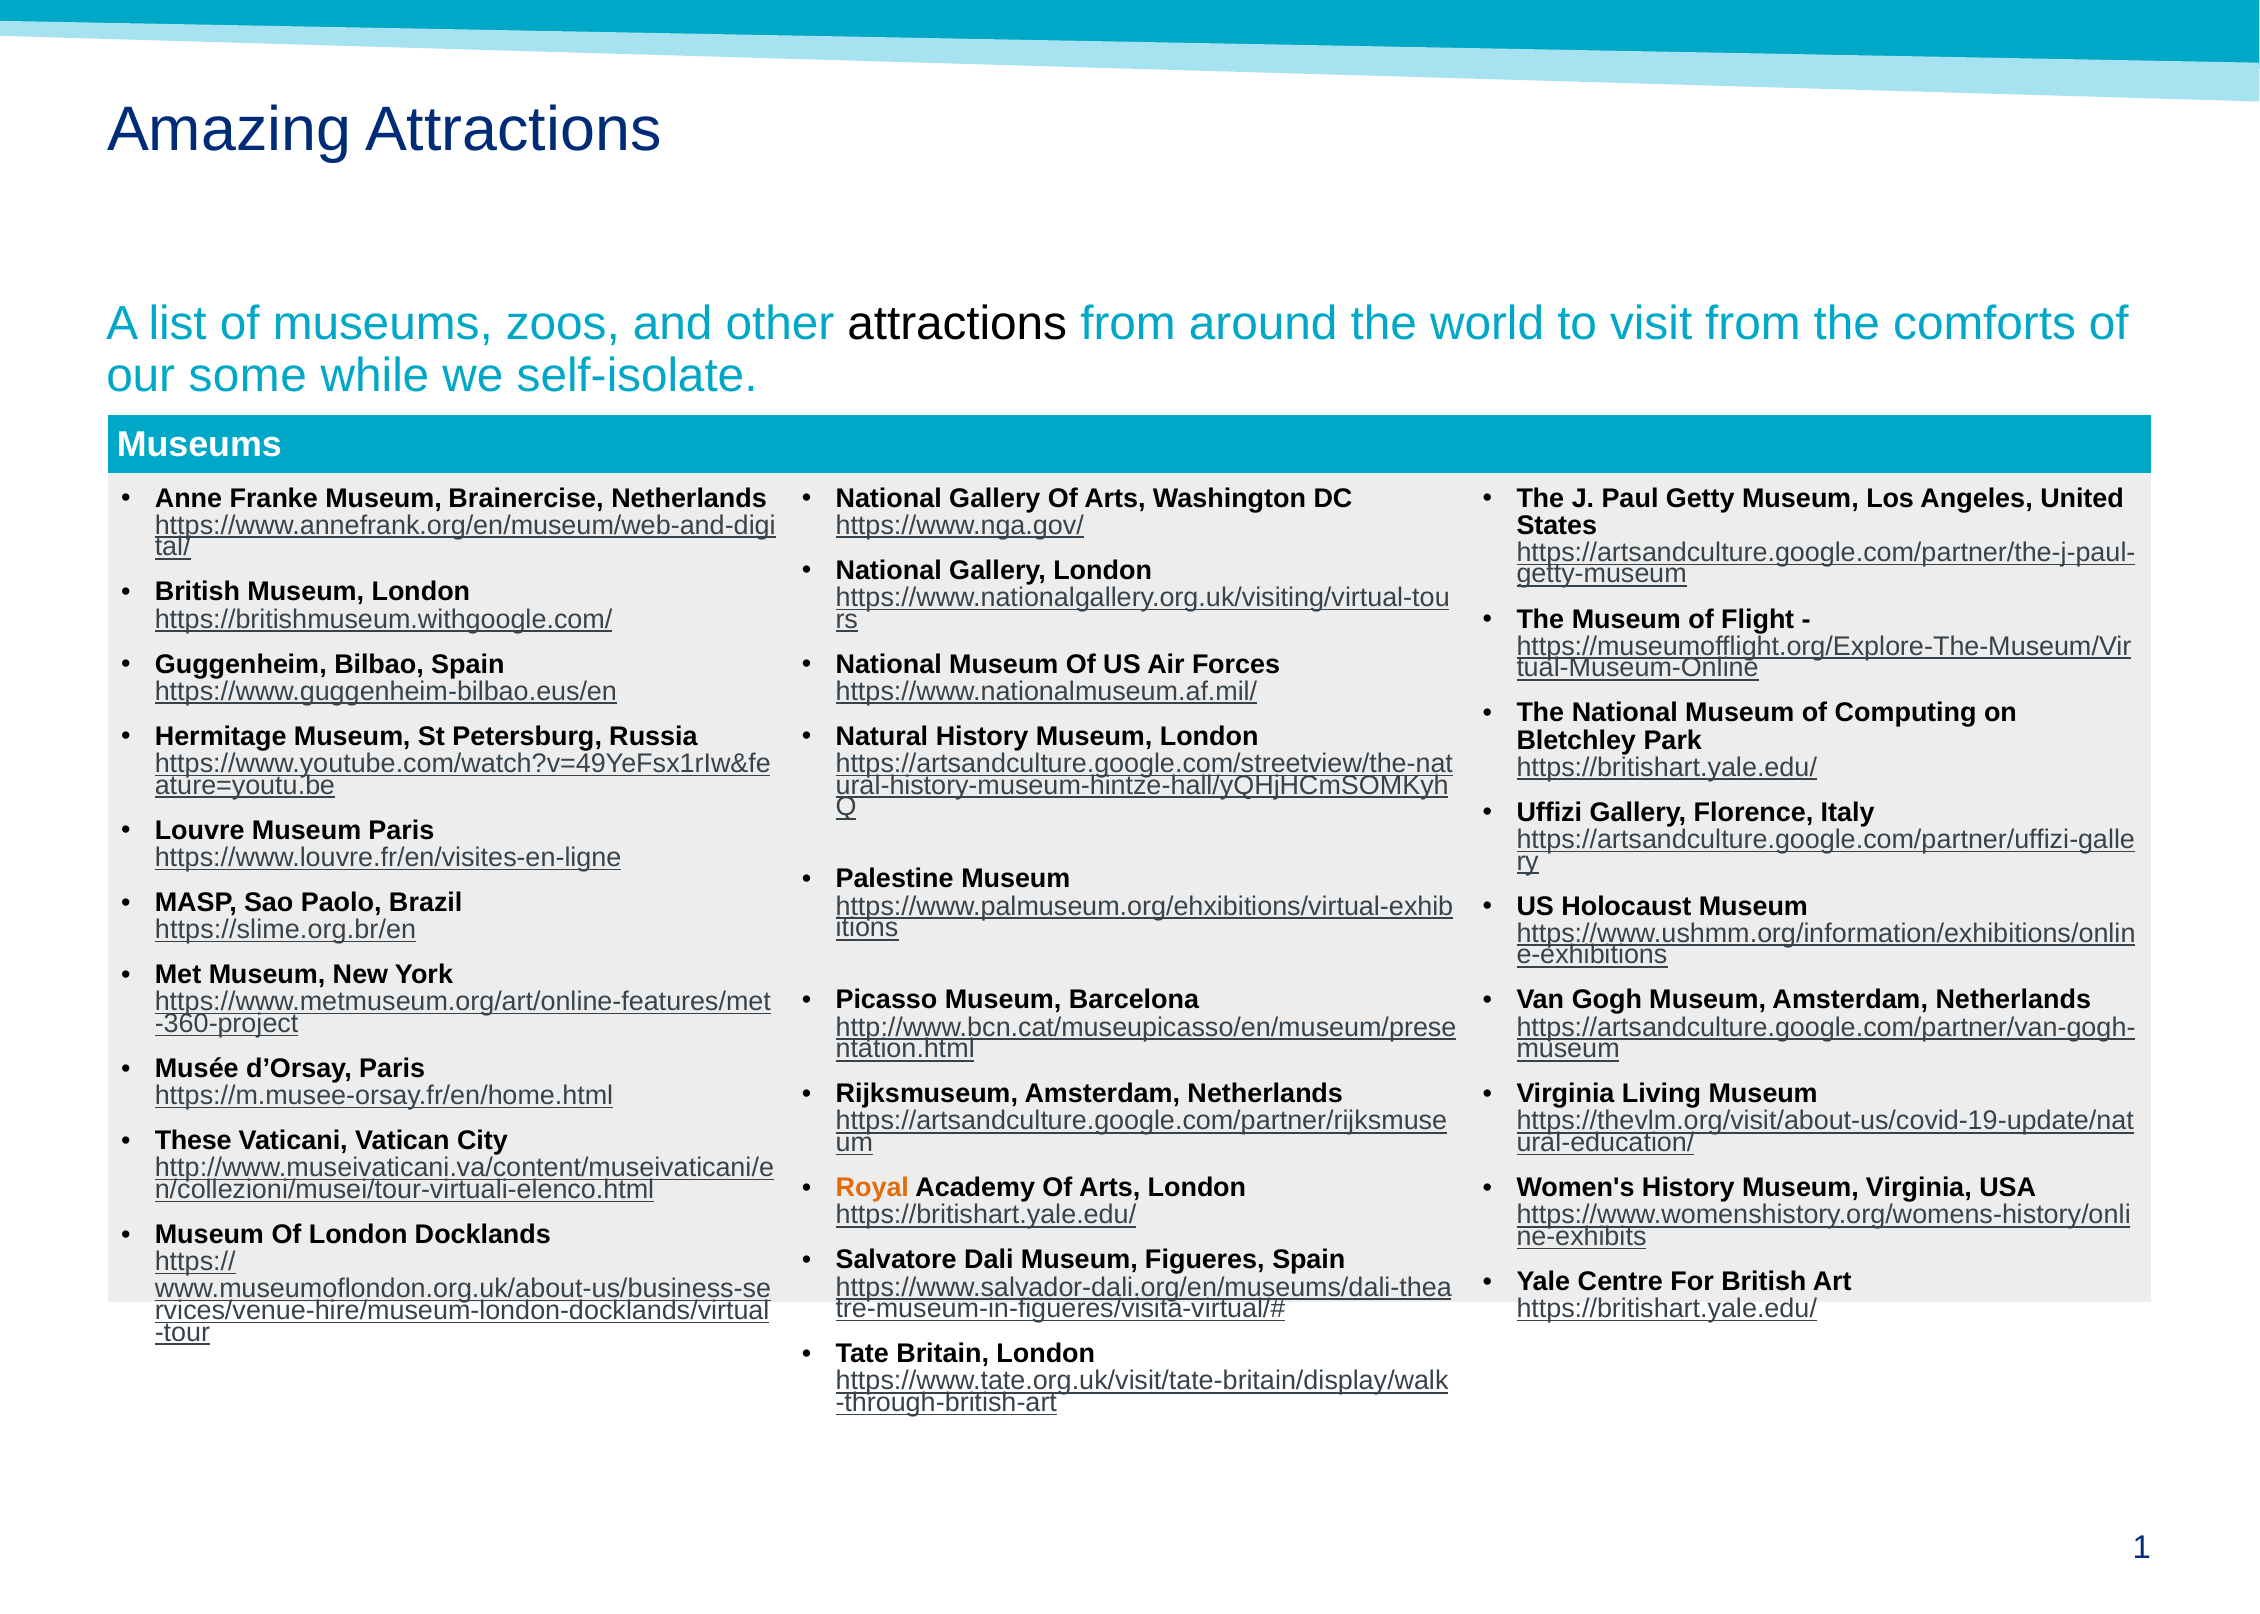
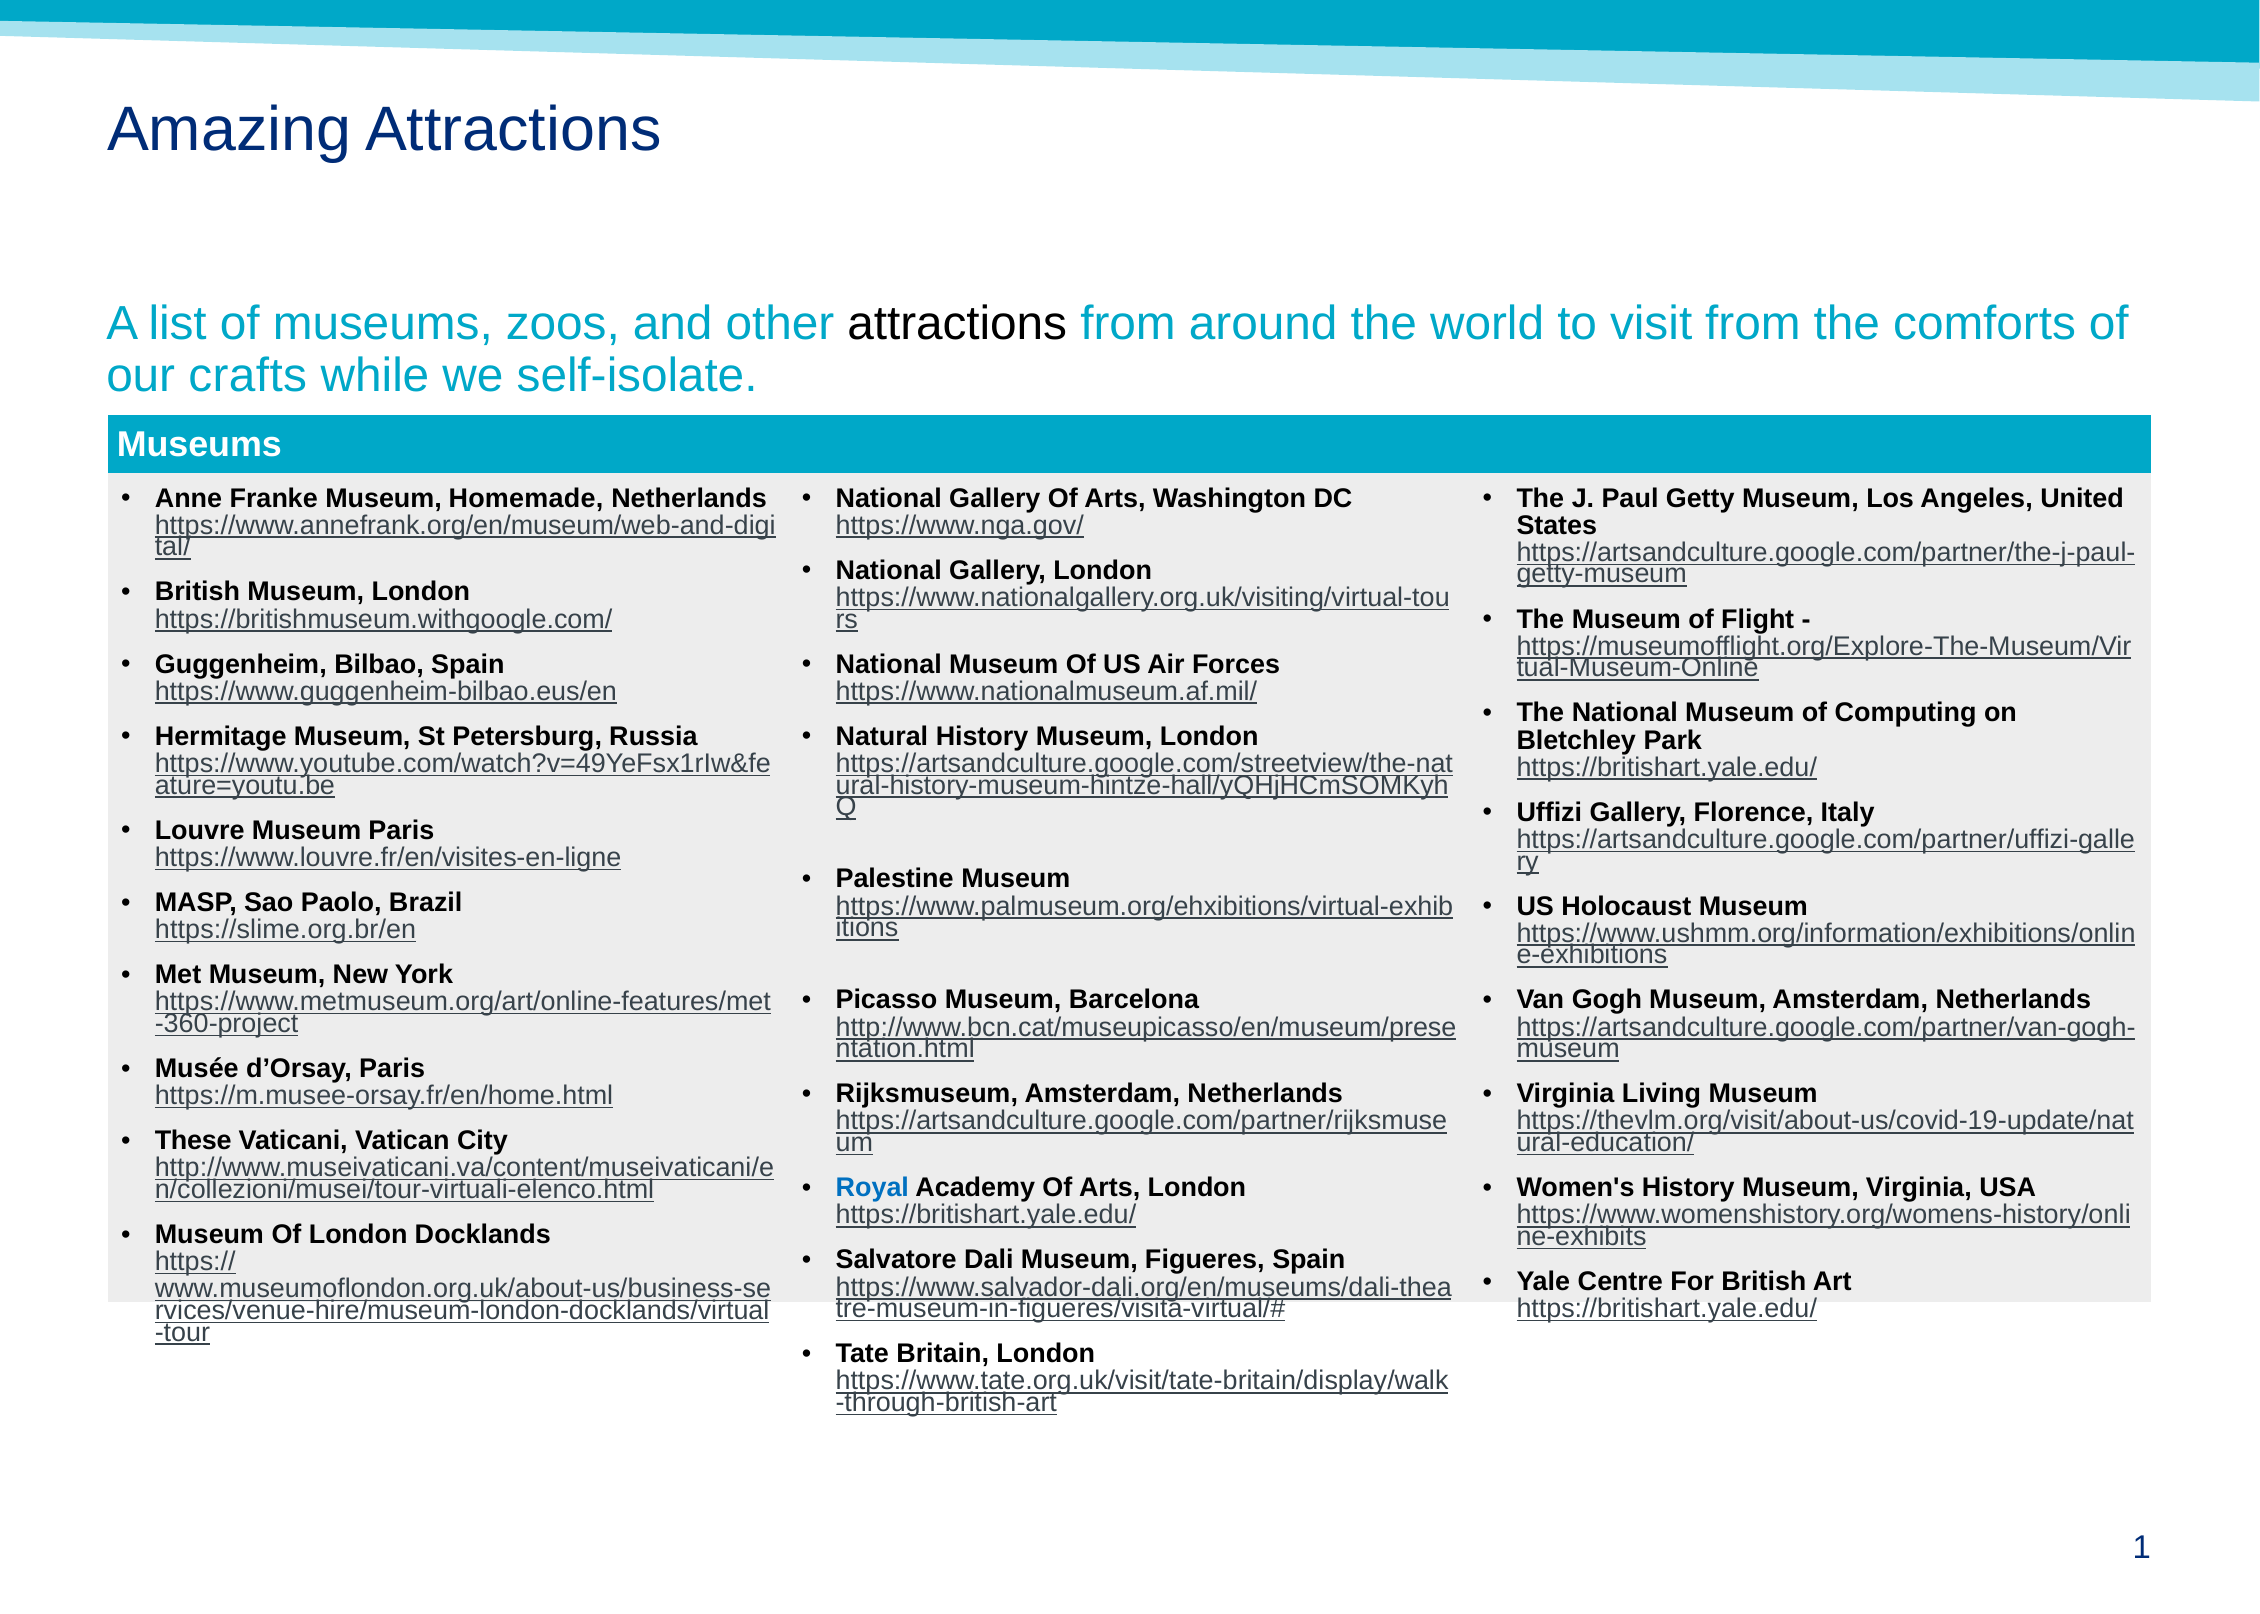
some: some -> crafts
Brainercise: Brainercise -> Homemade
Royal colour: orange -> blue
